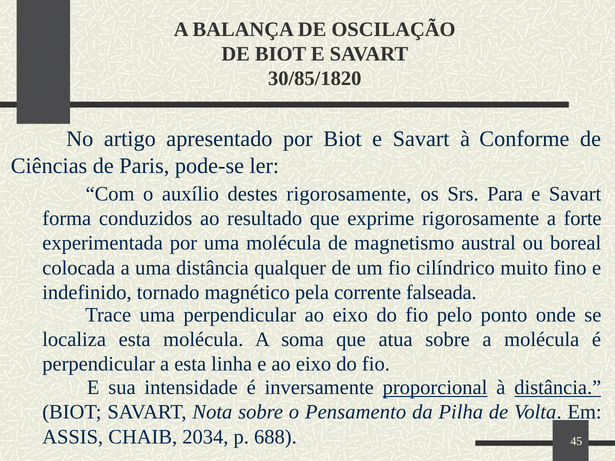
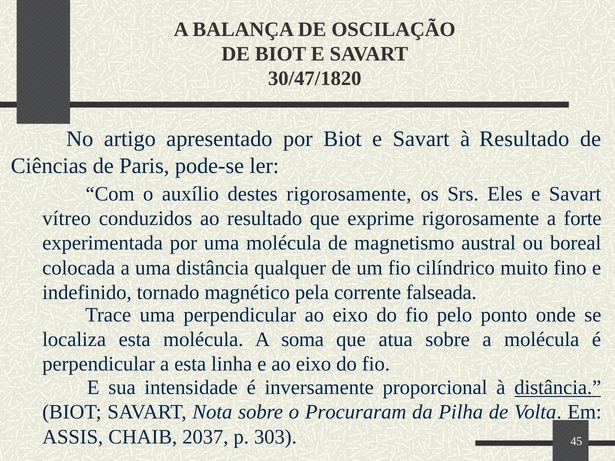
30/85/1820: 30/85/1820 -> 30/47/1820
à Conforme: Conforme -> Resultado
Para: Para -> Eles
forma: forma -> vítreo
proporcional underline: present -> none
Pensamento: Pensamento -> Procuraram
2034: 2034 -> 2037
688: 688 -> 303
